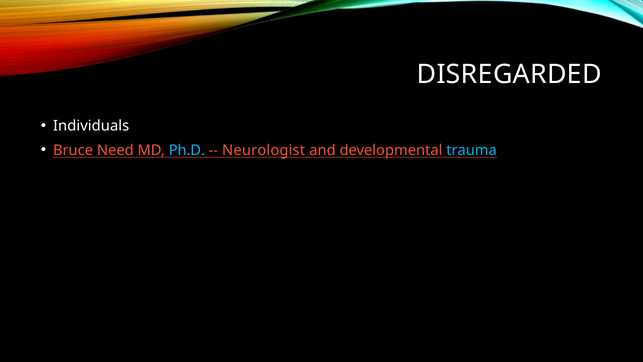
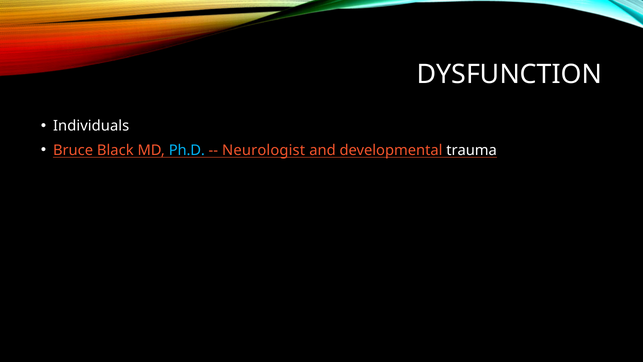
DISREGARDED: DISREGARDED -> DYSFUNCTION
Need: Need -> Black
trauma colour: light blue -> white
